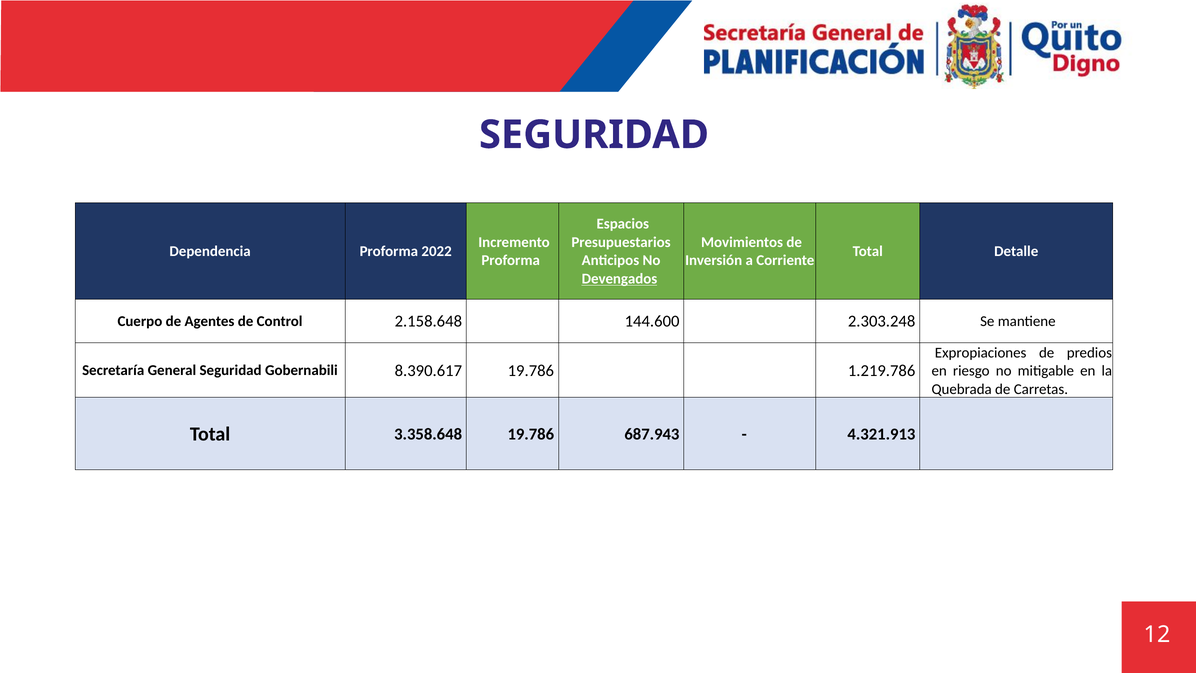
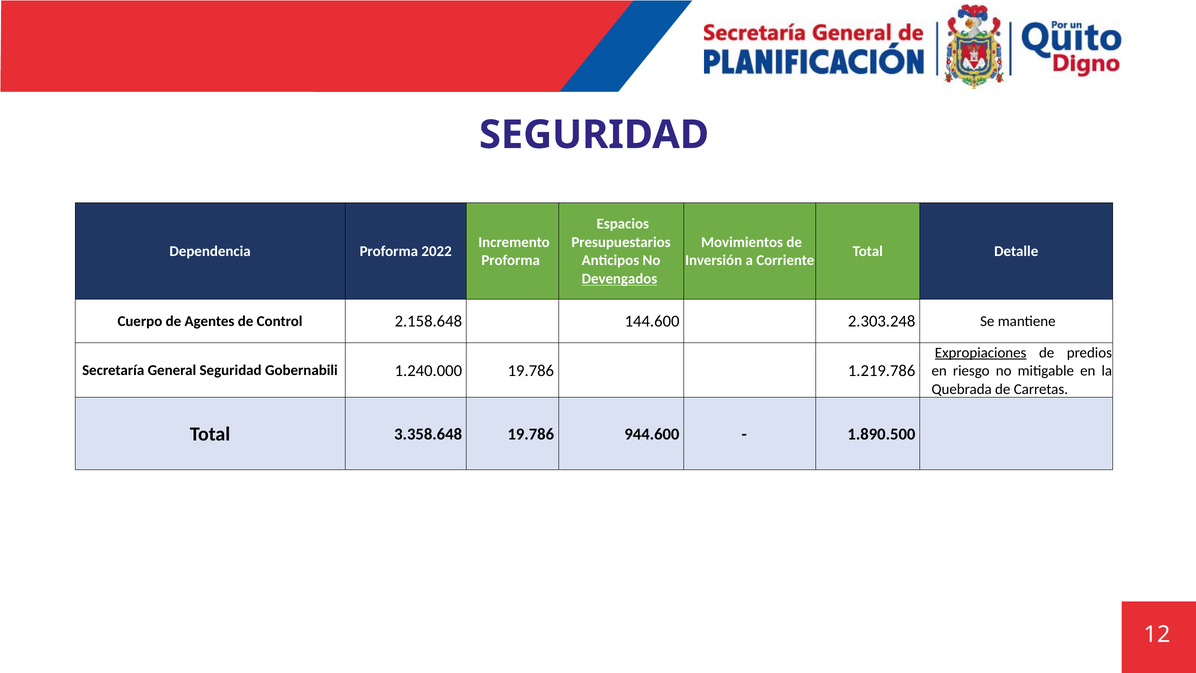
Expropiaciones underline: none -> present
8.390.617: 8.390.617 -> 1.240.000
687.943: 687.943 -> 944.600
4.321.913: 4.321.913 -> 1.890.500
